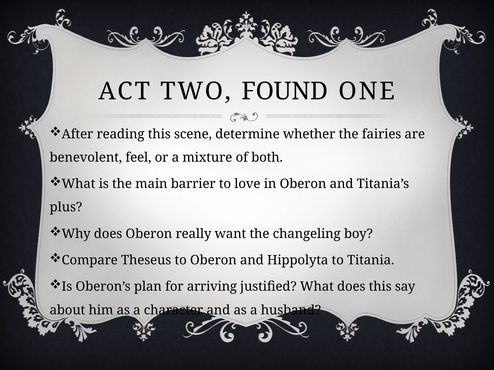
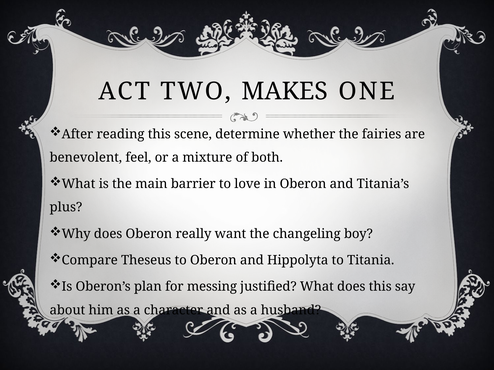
FOUND: FOUND -> MAKES
arriving: arriving -> messing
